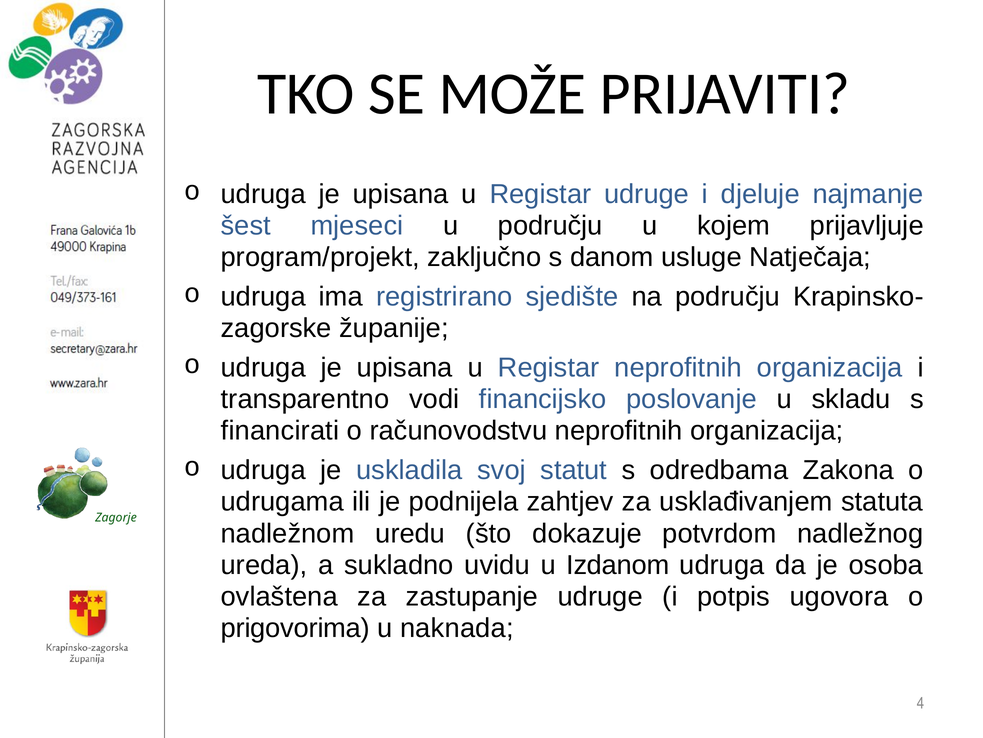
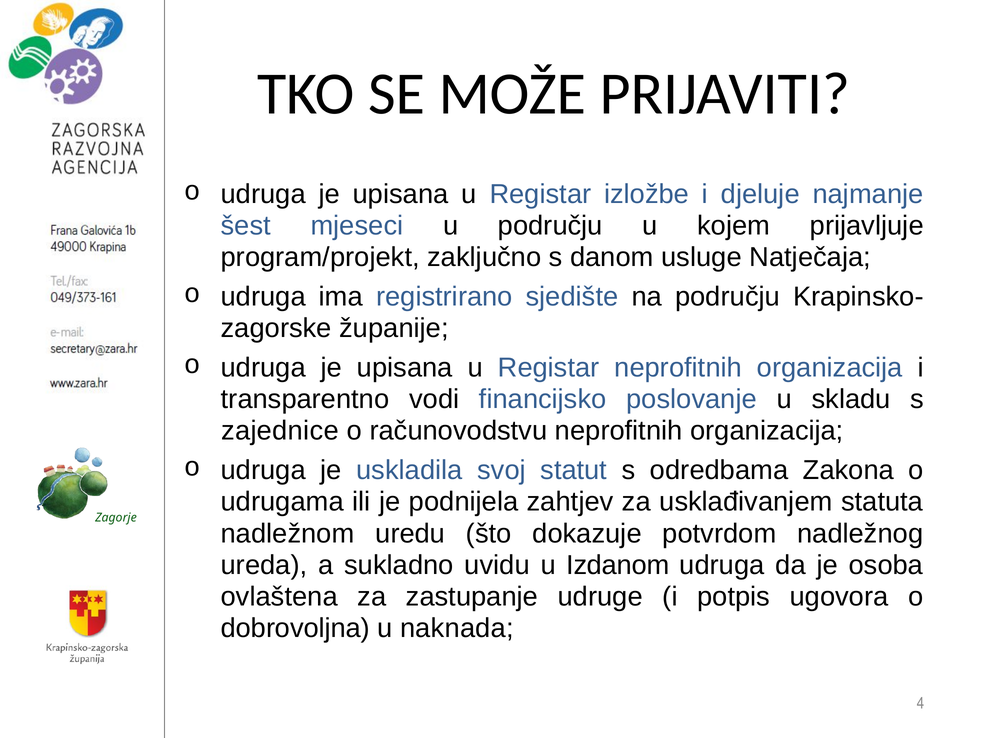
Registar udruge: udruge -> izložbe
financirati: financirati -> zajednice
prigovorima: prigovorima -> dobrovoljna
